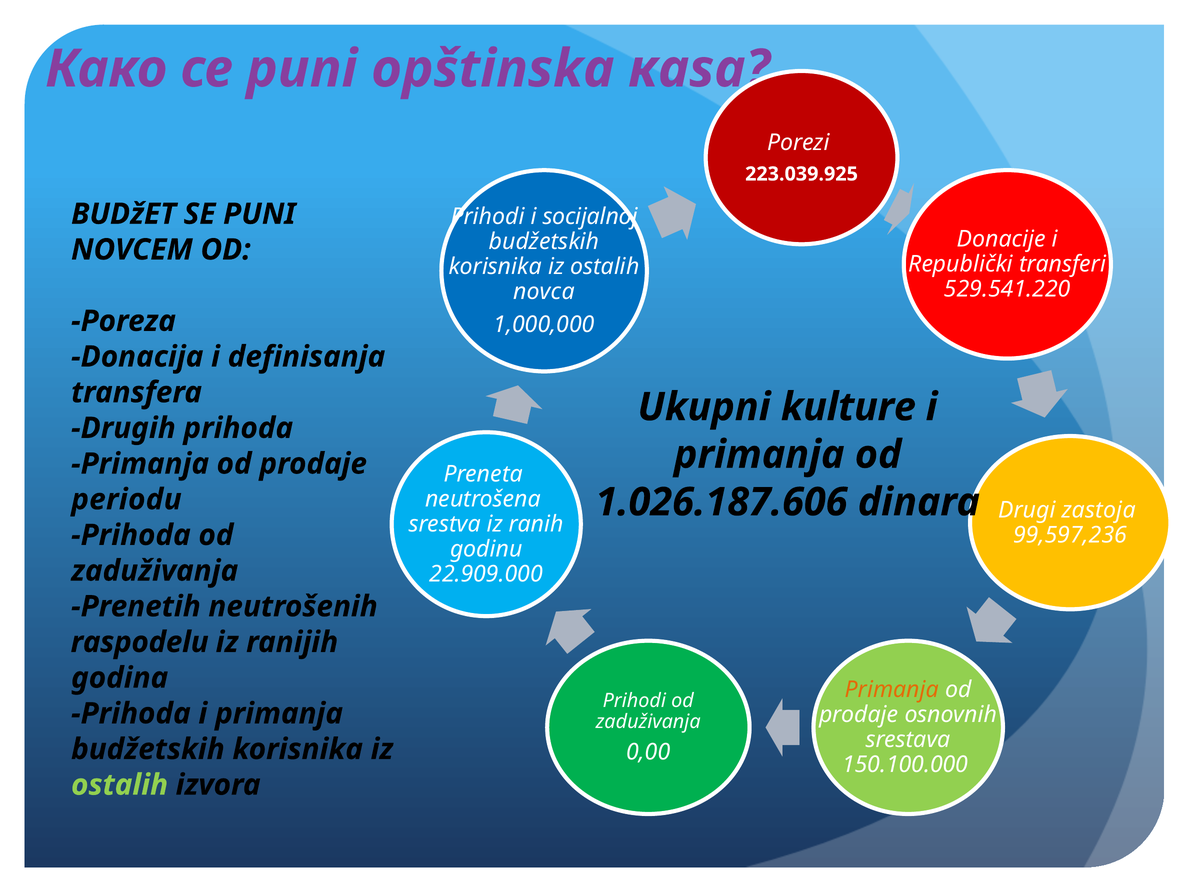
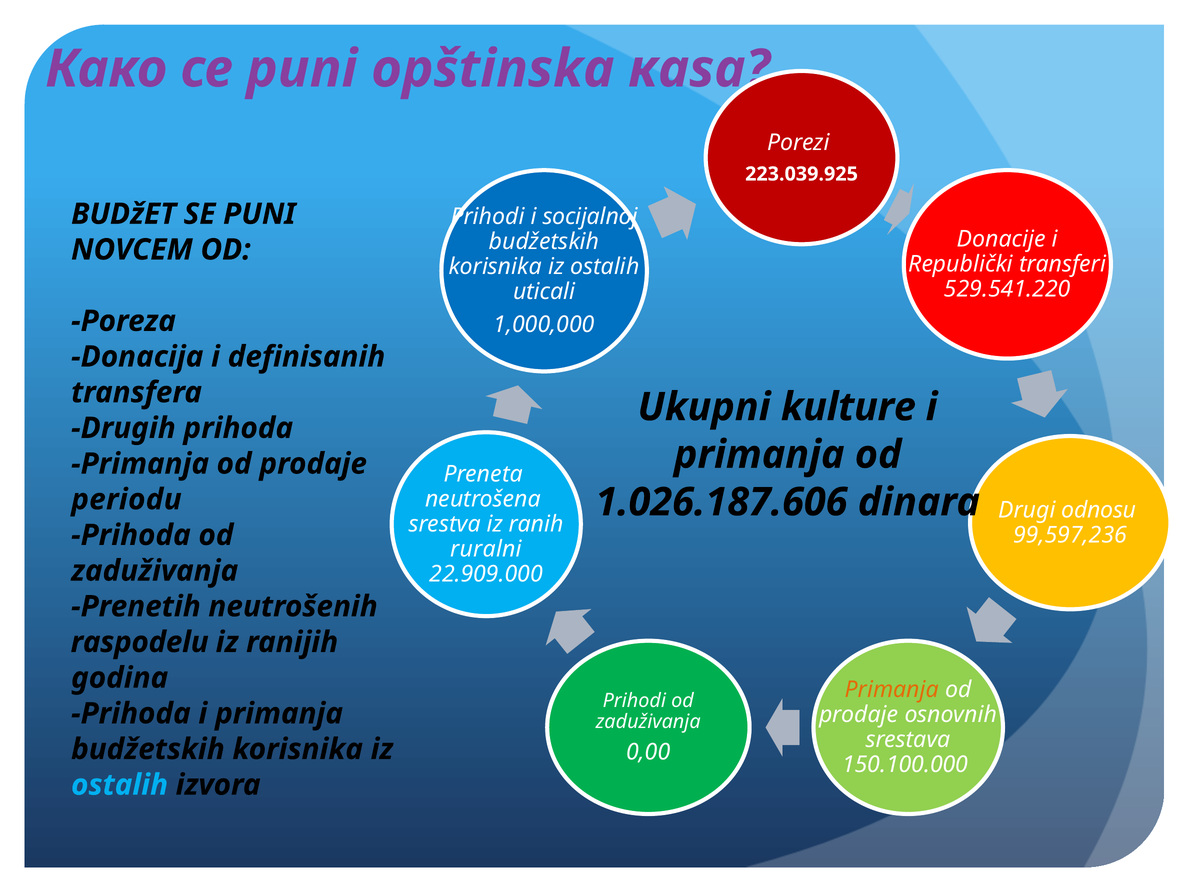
novca: novca -> uticali
definisanja: definisanja -> definisanih
zastoja: zastoja -> odnosu
godinu: godinu -> ruralni
ostalih at (120, 785) colour: light green -> light blue
